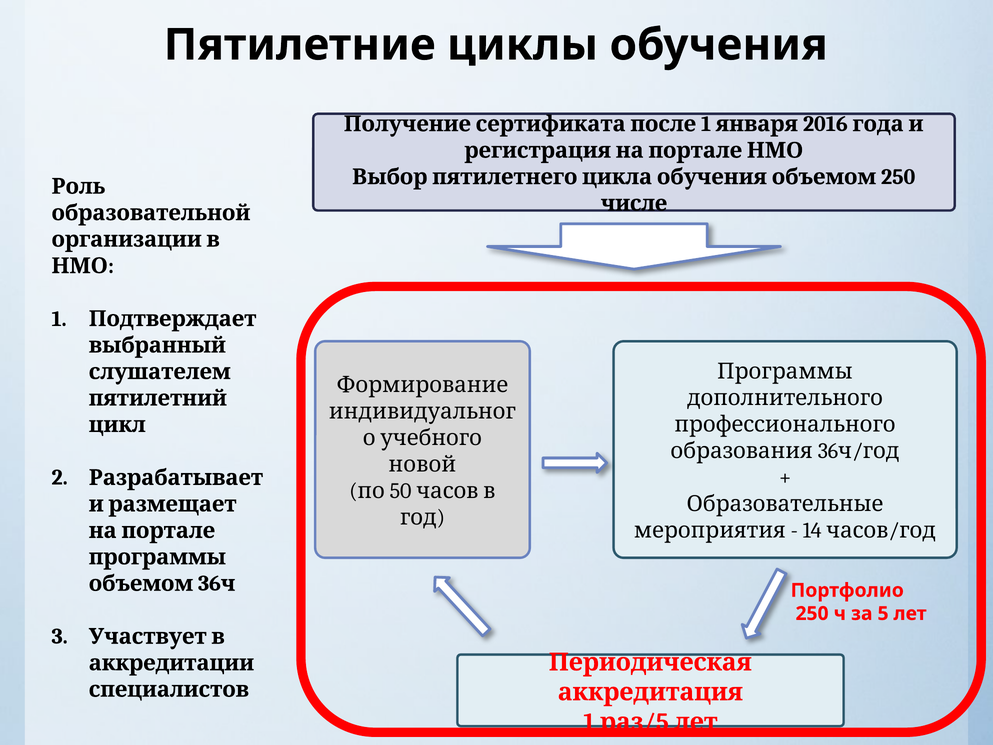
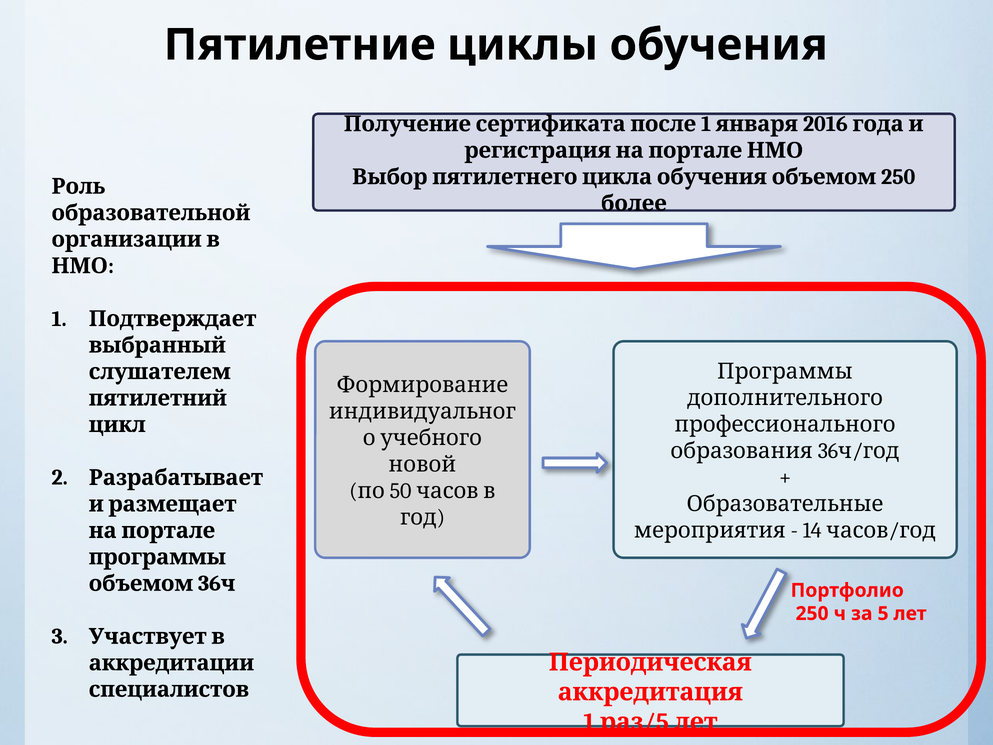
числе: числе -> более
